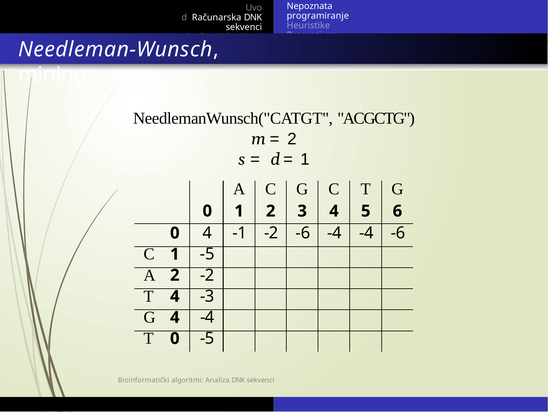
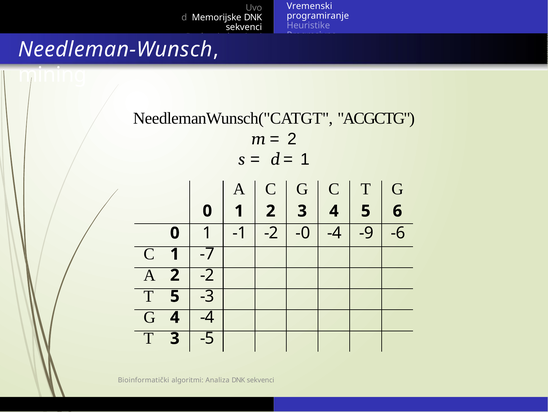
Nepoznata: Nepoznata -> Vremenski
Računarska: Računarska -> Memorijske
0 4: 4 -> 1
-2 -6: -6 -> -0
-4 -4: -4 -> -9
1 -5: -5 -> -7
4 at (175, 296): 4 -> 5
T 0: 0 -> 3
